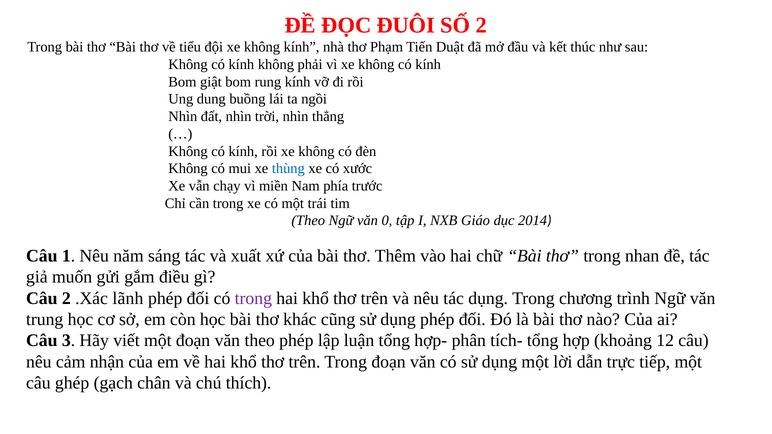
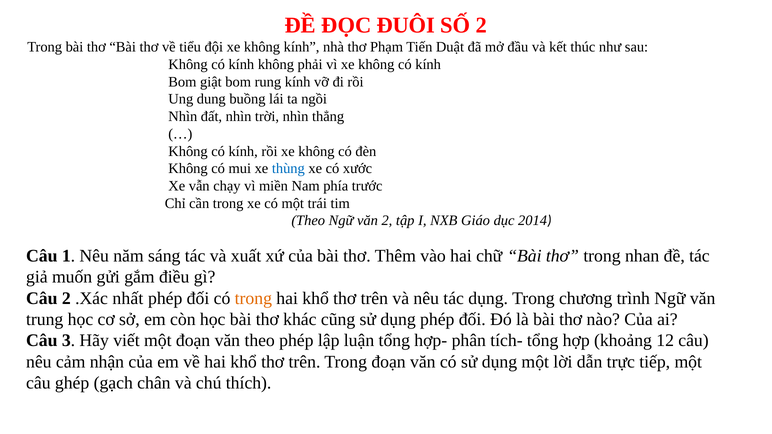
văn 0: 0 -> 2
lãnh: lãnh -> nhất
trong at (253, 298) colour: purple -> orange
